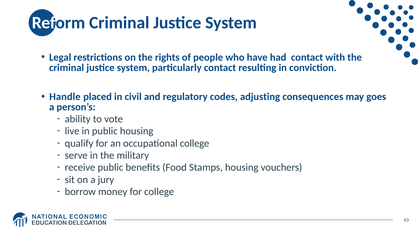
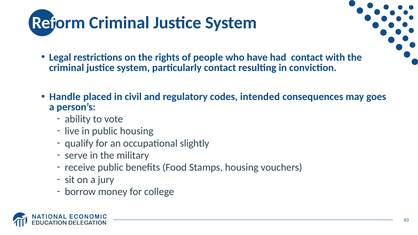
adjusting: adjusting -> intended
occupational college: college -> slightly
